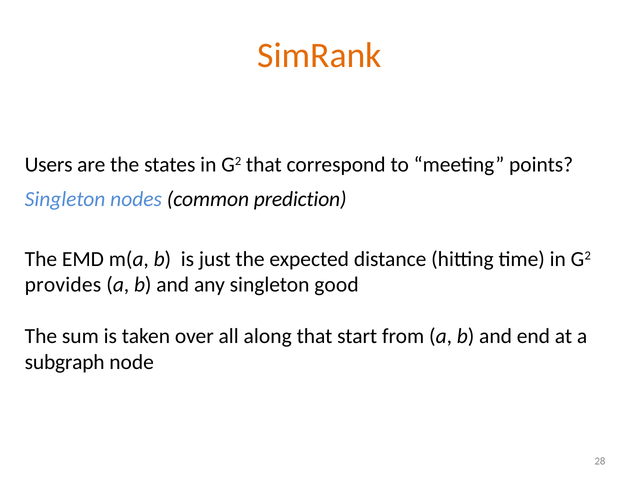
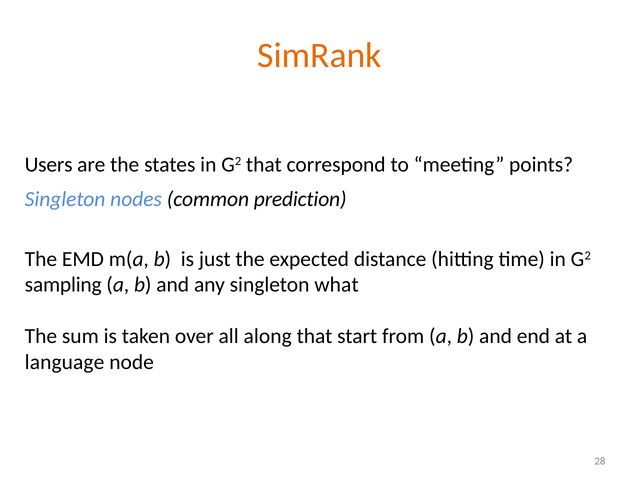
provides: provides -> sampling
good: good -> what
subgraph: subgraph -> language
